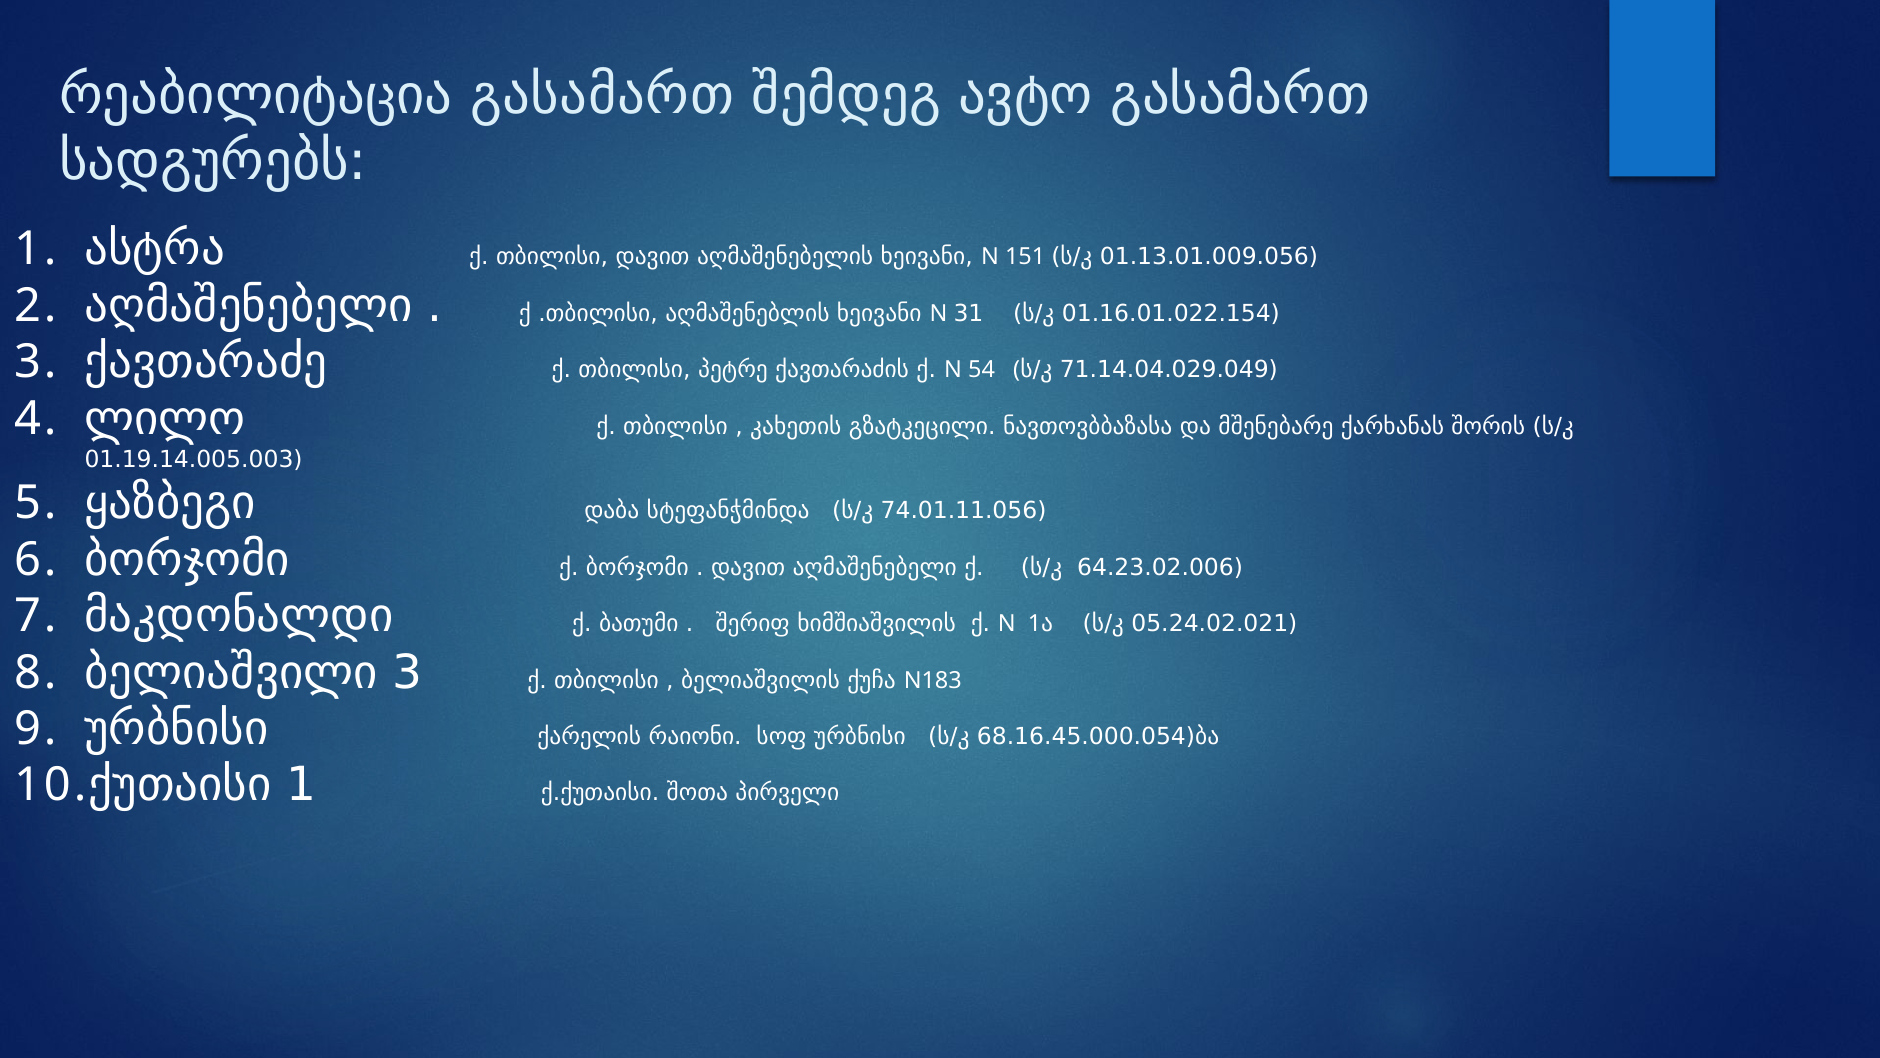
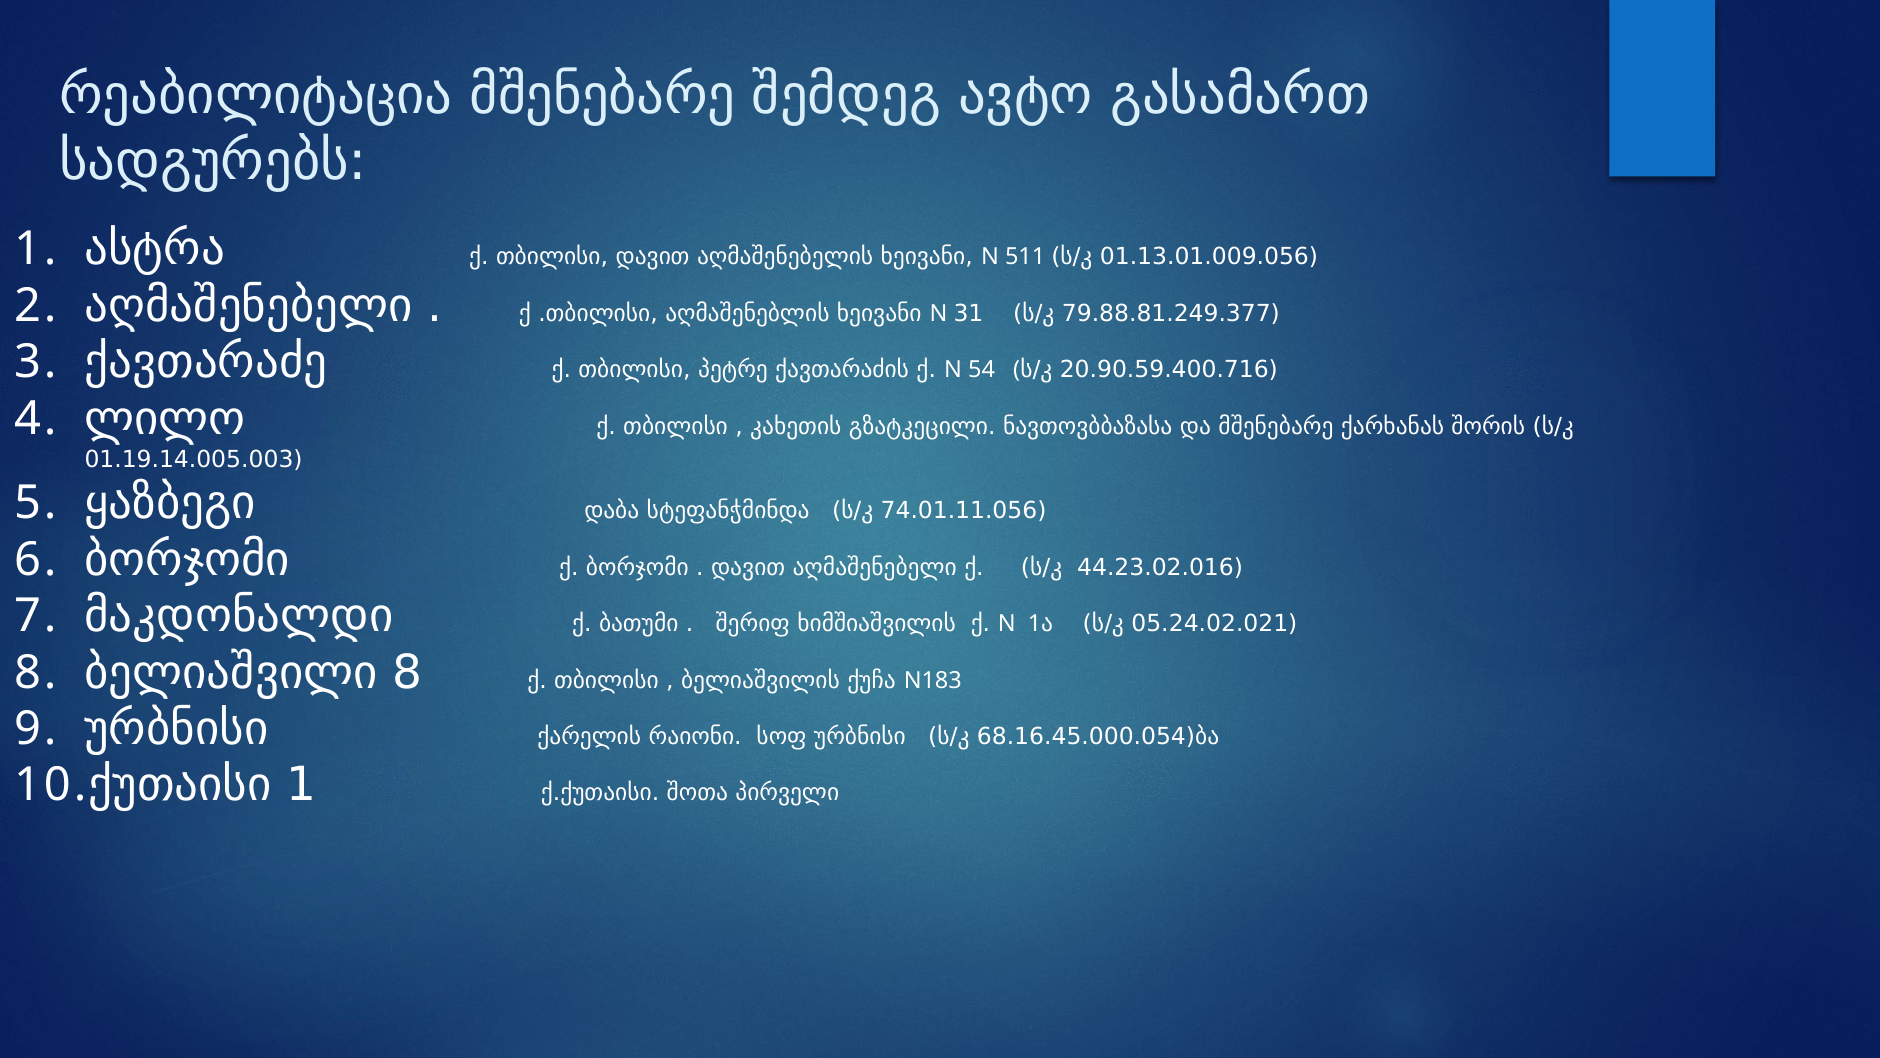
რეაბილიტაცია გასამართ: გასამართ -> მშენებარე
151: 151 -> 511
01.16.01.022.154: 01.16.01.022.154 -> 79.88.81.249.377
71.14.04.029.049: 71.14.04.029.049 -> 20.90.59.400.716
64.23.02.006: 64.23.02.006 -> 44.23.02.016
ბელიაშვილი 3: 3 -> 8
